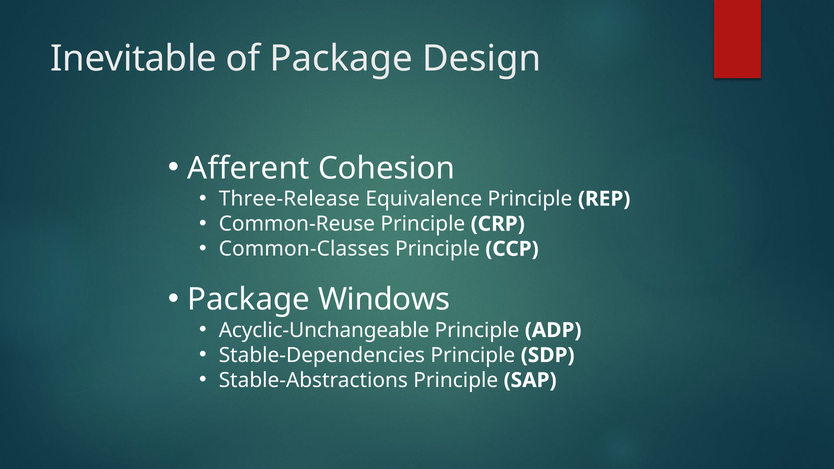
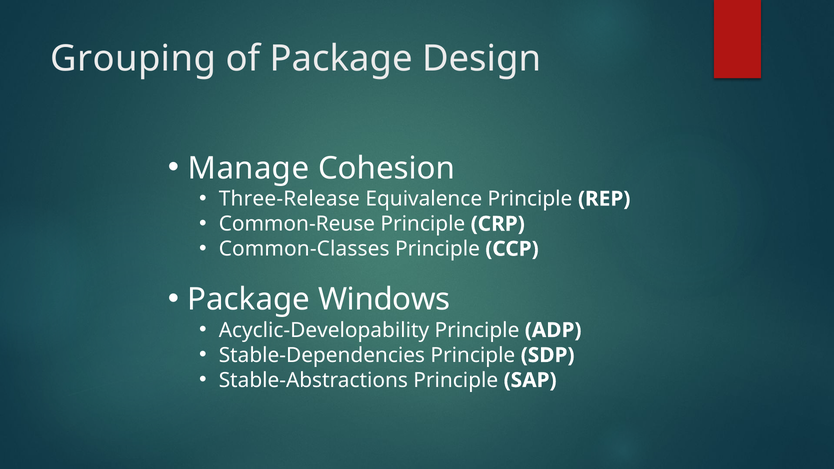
Inevitable: Inevitable -> Grouping
Afferent: Afferent -> Manage
Acyclic-Unchangeable: Acyclic-Unchangeable -> Acyclic-Developability
